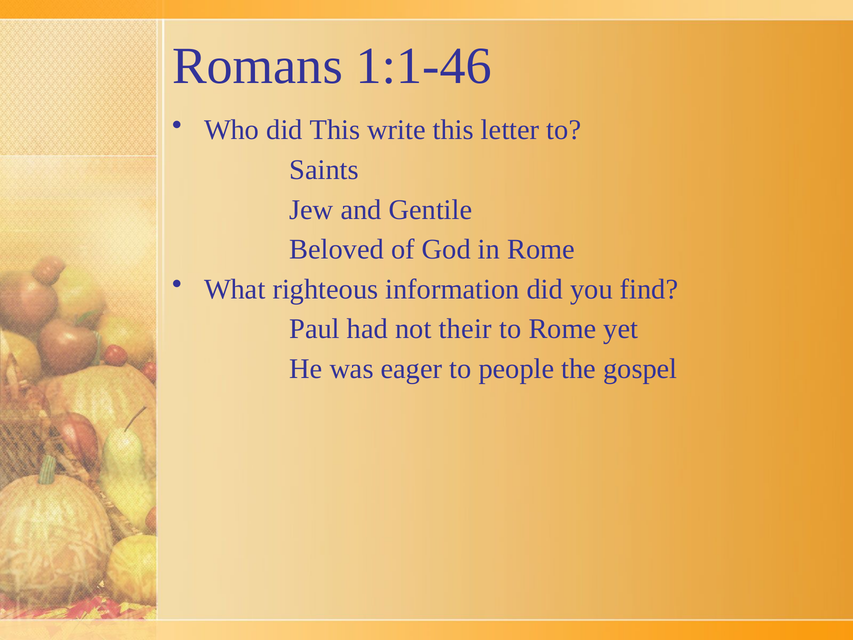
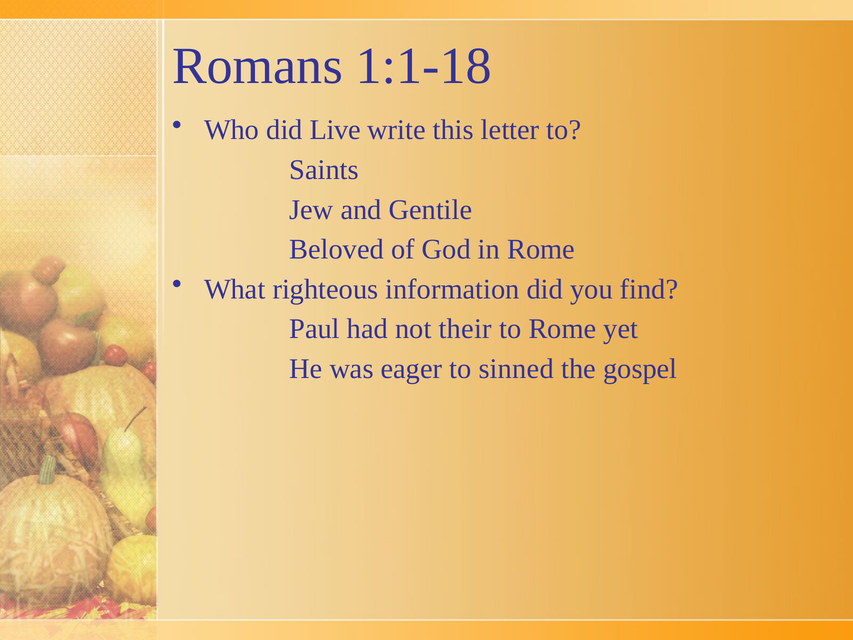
1:1-46: 1:1-46 -> 1:1-18
did This: This -> Live
people: people -> sinned
